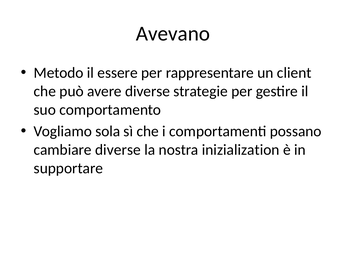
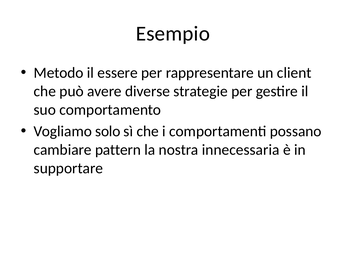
Avevano: Avevano -> Esempio
sola: sola -> solo
cambiare diverse: diverse -> pattern
inizialization: inizialization -> innecessaria
